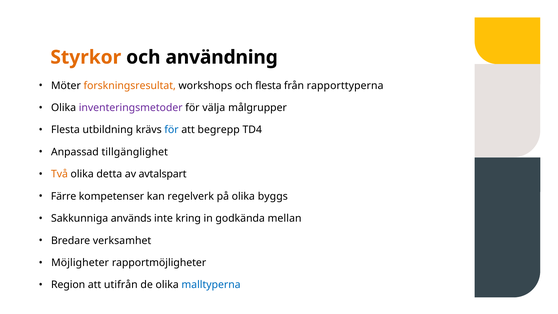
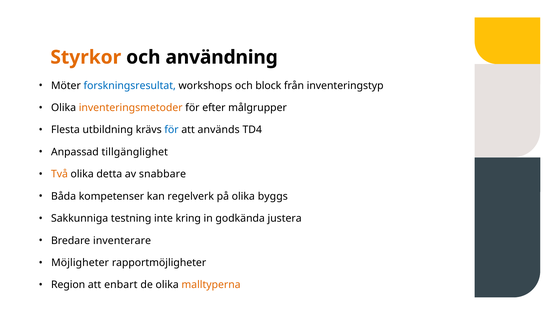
forskningsresultat colour: orange -> blue
och flesta: flesta -> block
rapporttyperna: rapporttyperna -> inventeringstyp
inventeringsmetoder colour: purple -> orange
välja: välja -> efter
begrepp: begrepp -> används
avtalspart: avtalspart -> snabbare
Färre: Färre -> Båda
används: används -> testning
mellan: mellan -> justera
verksamhet: verksamhet -> inventerare
utifrån: utifrån -> enbart
malltyperna colour: blue -> orange
